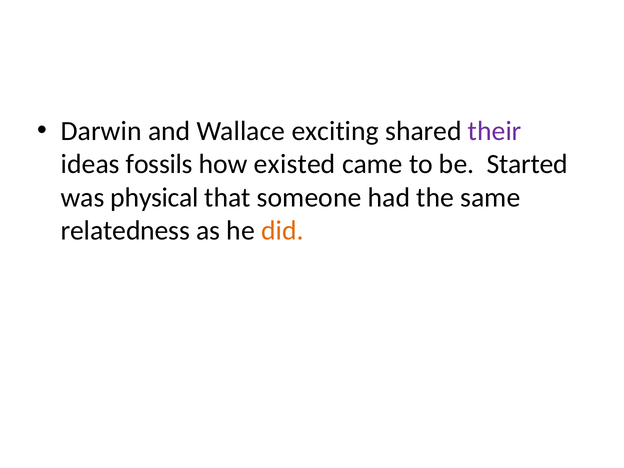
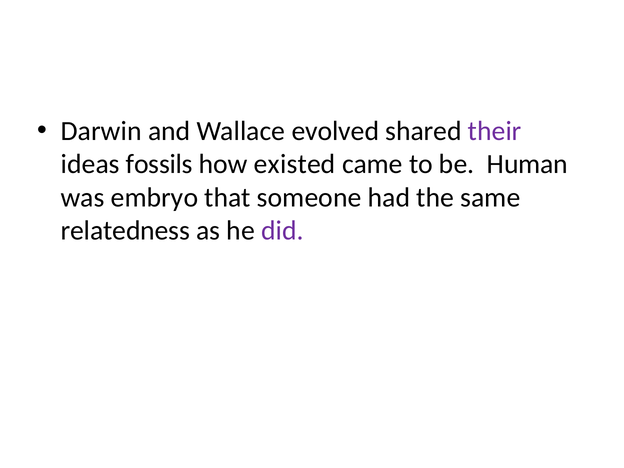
exciting: exciting -> evolved
Started: Started -> Human
physical: physical -> embryo
did colour: orange -> purple
